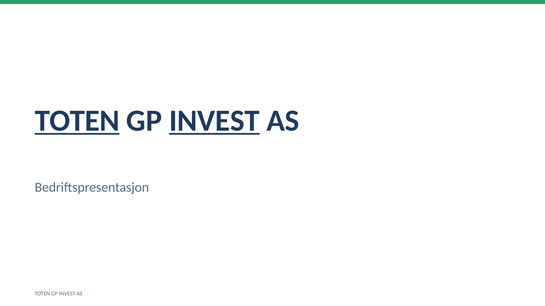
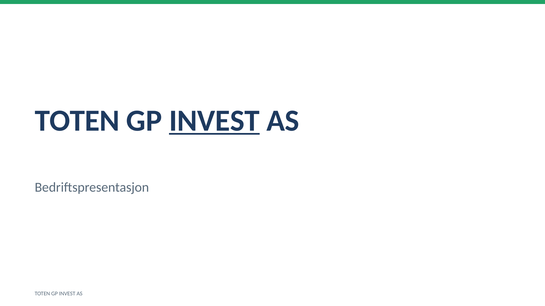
TOTEN at (77, 121) underline: present -> none
